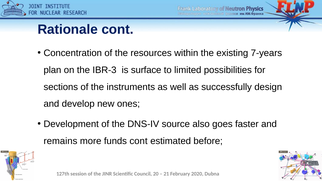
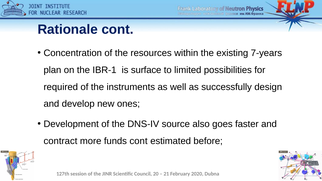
IBR-3: IBR-3 -> IBR-1
sections: sections -> required
remains: remains -> contract
